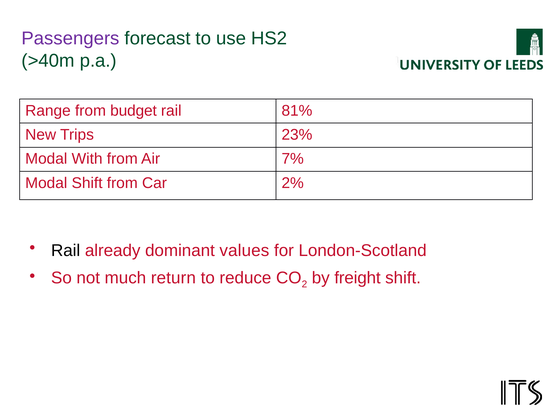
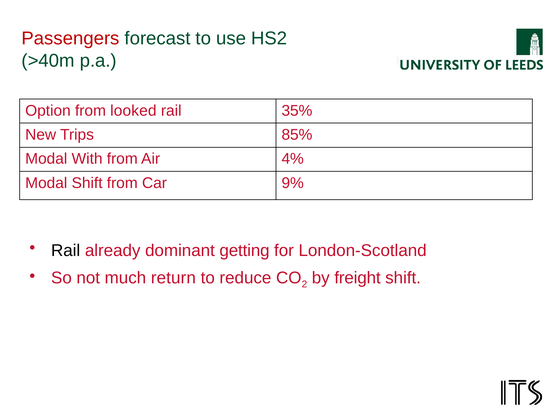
Passengers colour: purple -> red
Range: Range -> Option
budget: budget -> looked
81%: 81% -> 35%
23%: 23% -> 85%
7%: 7% -> 4%
2%: 2% -> 9%
values: values -> getting
